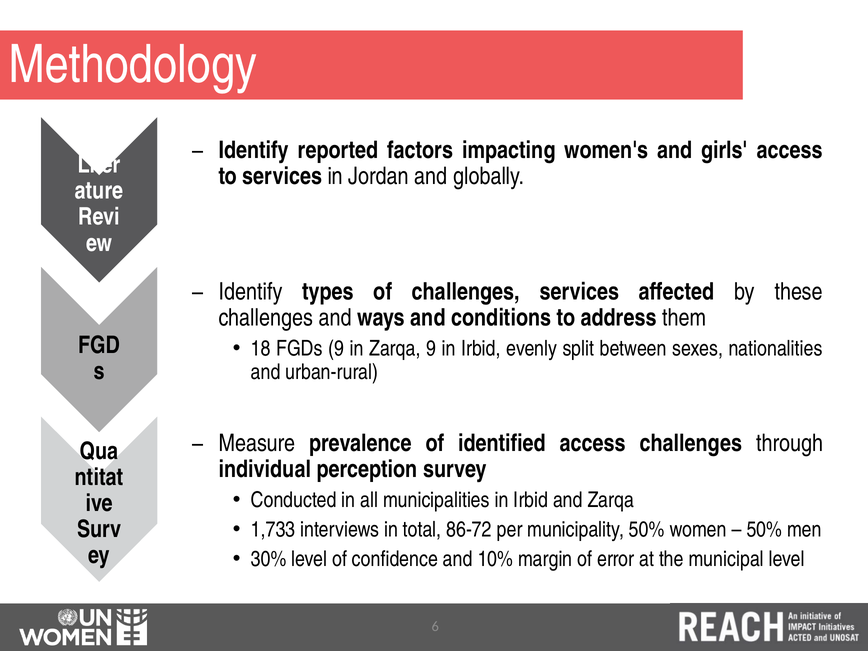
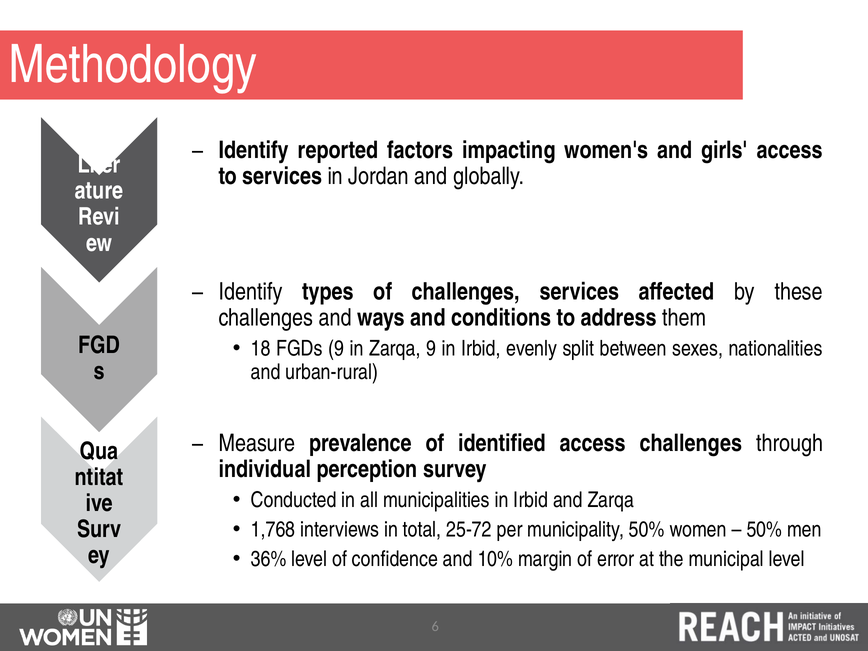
1,733: 1,733 -> 1,768
86-72: 86-72 -> 25-72
30%: 30% -> 36%
